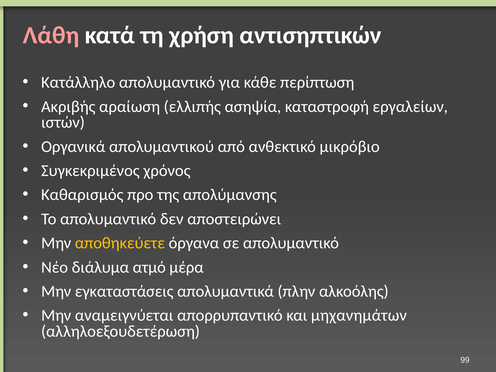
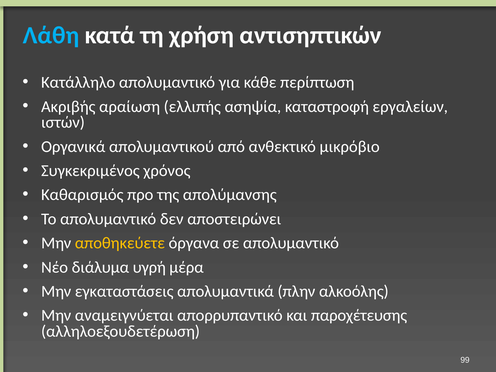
Λάθη colour: pink -> light blue
ατμό: ατμό -> υγρή
μηχανημάτων: μηχανημάτων -> παροχέτευσης
